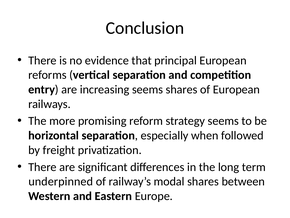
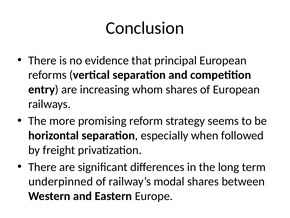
increasing seems: seems -> whom
